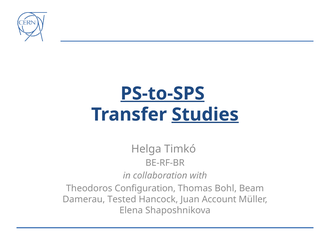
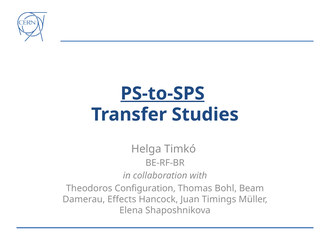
Studies underline: present -> none
Tested: Tested -> Effects
Account: Account -> Timings
